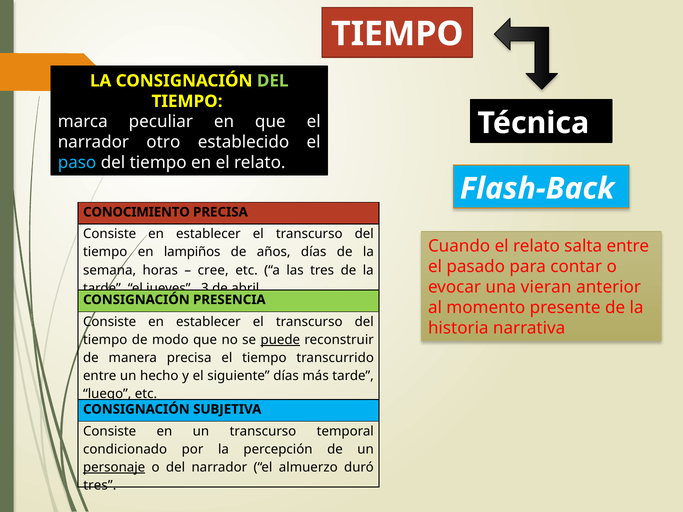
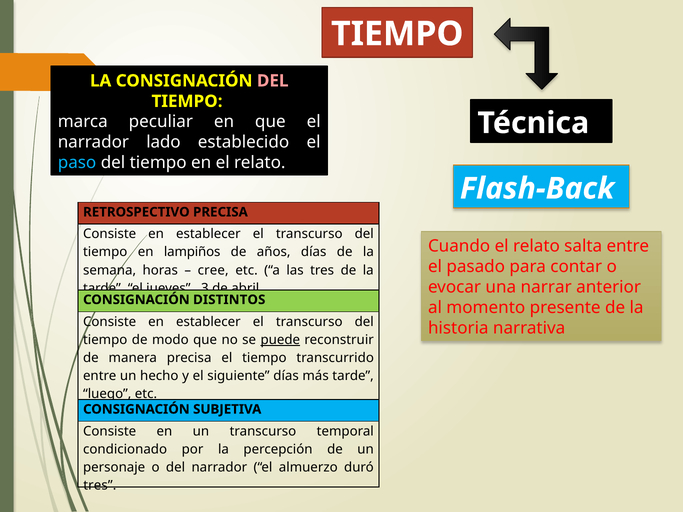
DEL at (273, 81) colour: light green -> pink
otro: otro -> lado
CONOCIMIENTO: CONOCIMIENTO -> RETROSPECTIVO
vieran: vieran -> narrar
PRESENCIA: PRESENCIA -> DISTINTOS
personaje underline: present -> none
